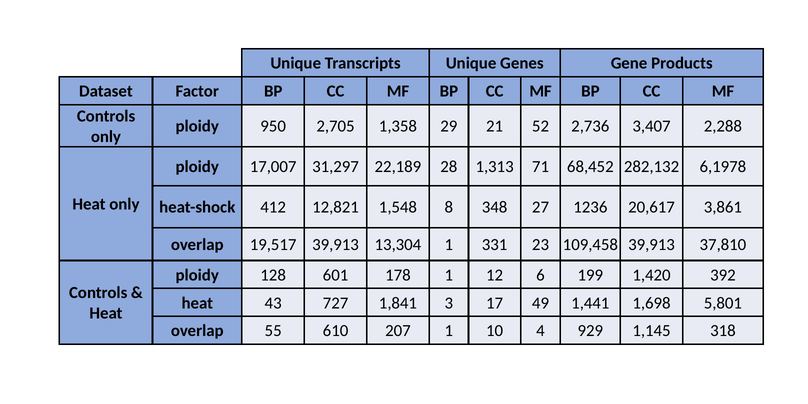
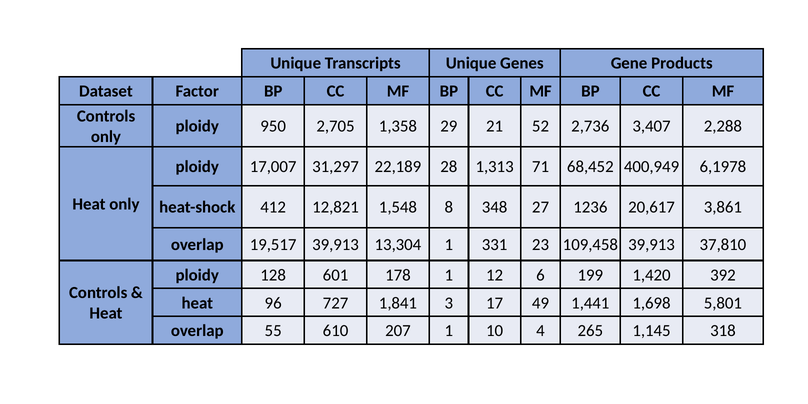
282,132: 282,132 -> 400,949
43: 43 -> 96
929: 929 -> 265
